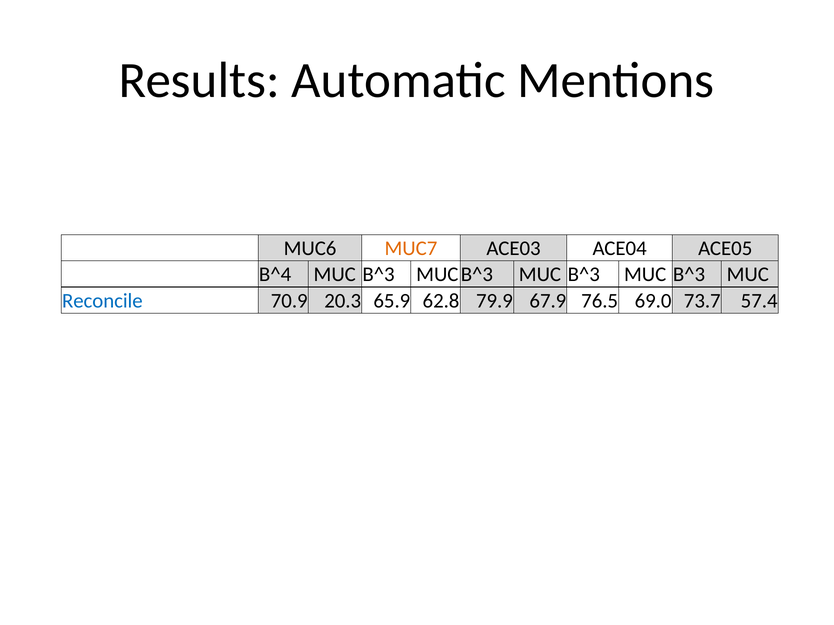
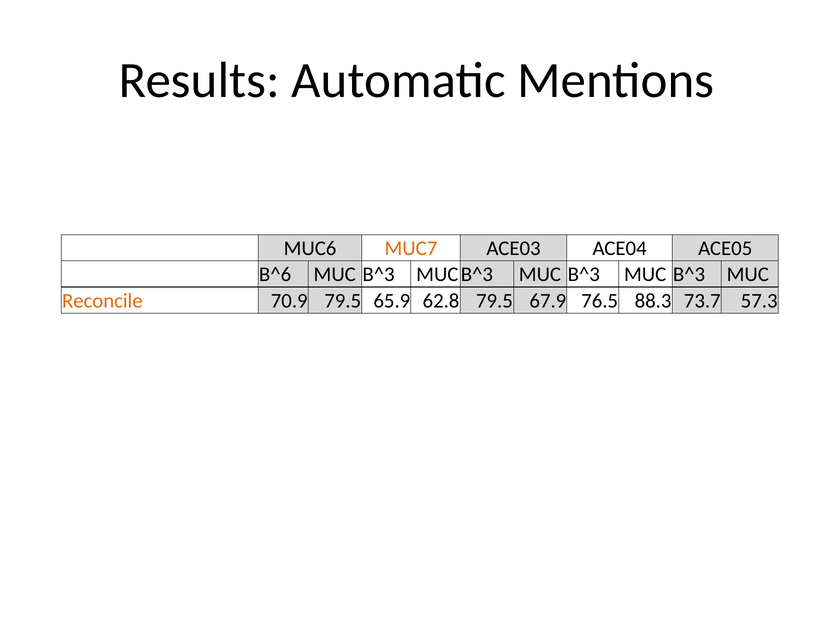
B^4: B^4 -> B^6
Reconcile colour: blue -> orange
70.9 20.3: 20.3 -> 79.5
62.8 79.9: 79.9 -> 79.5
69.0: 69.0 -> 88.3
57.4: 57.4 -> 57.3
